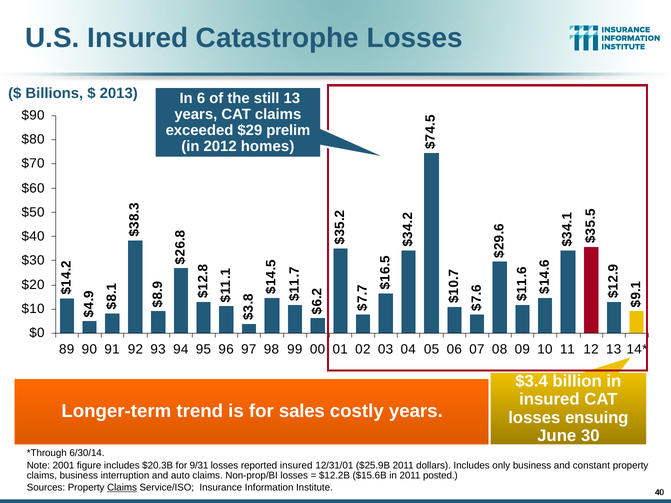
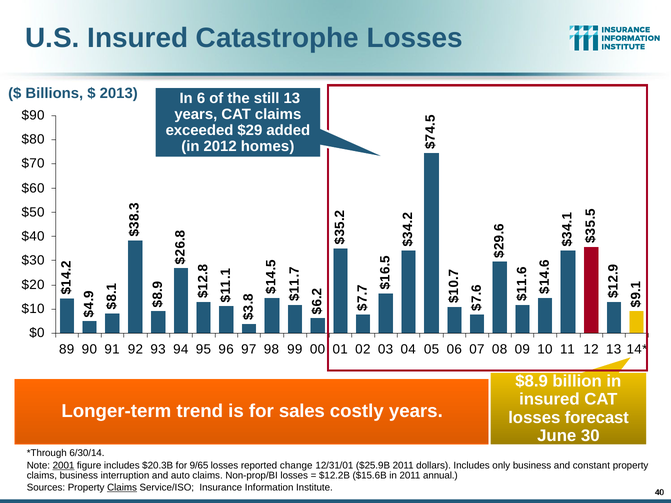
prelim: prelim -> added
$3.4: $3.4 -> $8.9
ensuing: ensuing -> forecast
2001 underline: none -> present
9/31: 9/31 -> 9/65
reported insured: insured -> change
posted: posted -> annual
